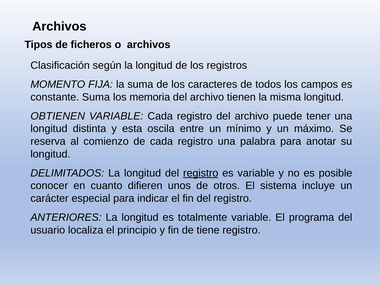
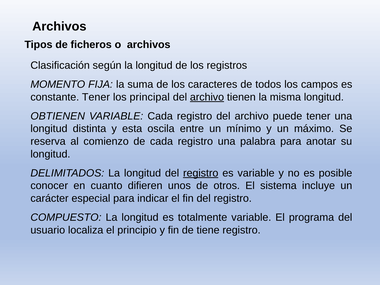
constante Suma: Suma -> Tener
memoria: memoria -> principal
archivo at (207, 97) underline: none -> present
ANTERIORES: ANTERIORES -> COMPUESTO
